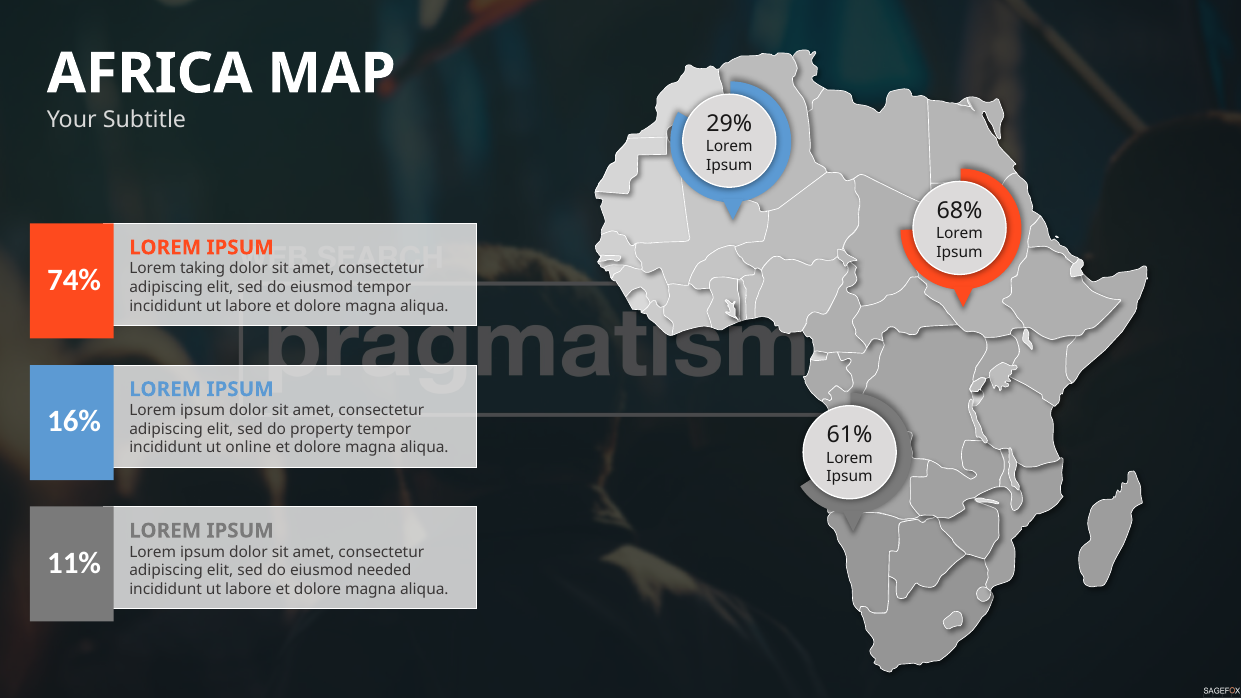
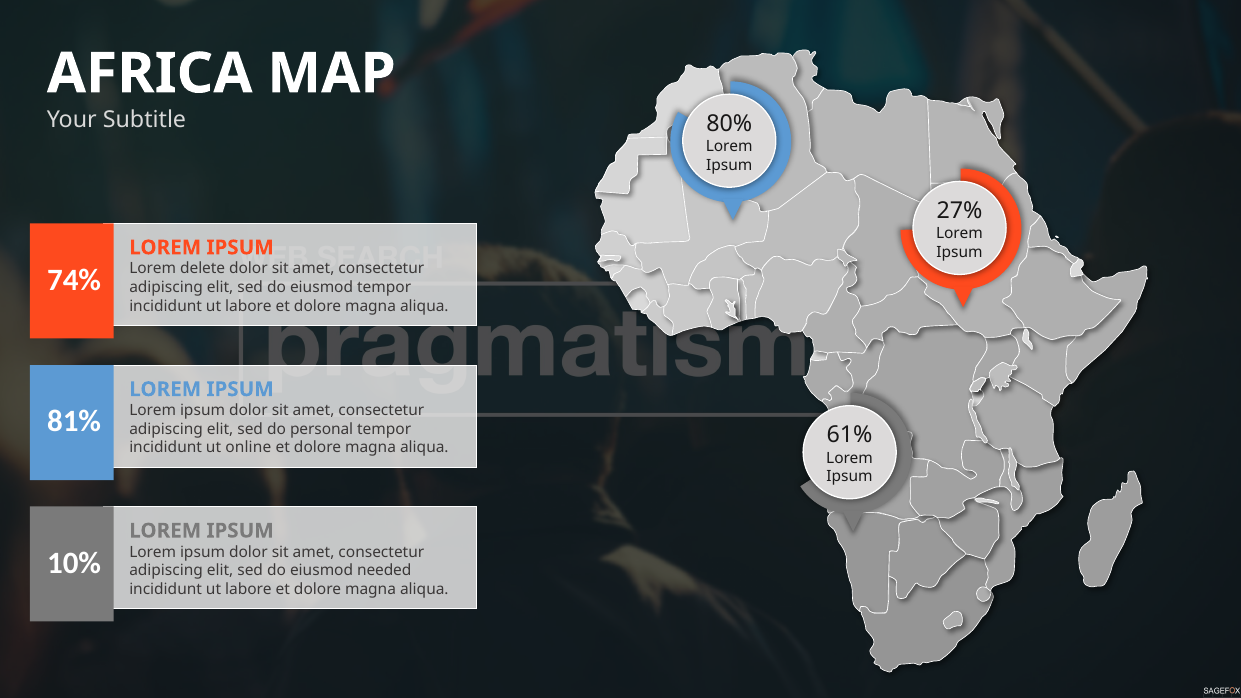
29%: 29% -> 80%
68%: 68% -> 27%
taking: taking -> delete
16%: 16% -> 81%
property: property -> personal
11%: 11% -> 10%
